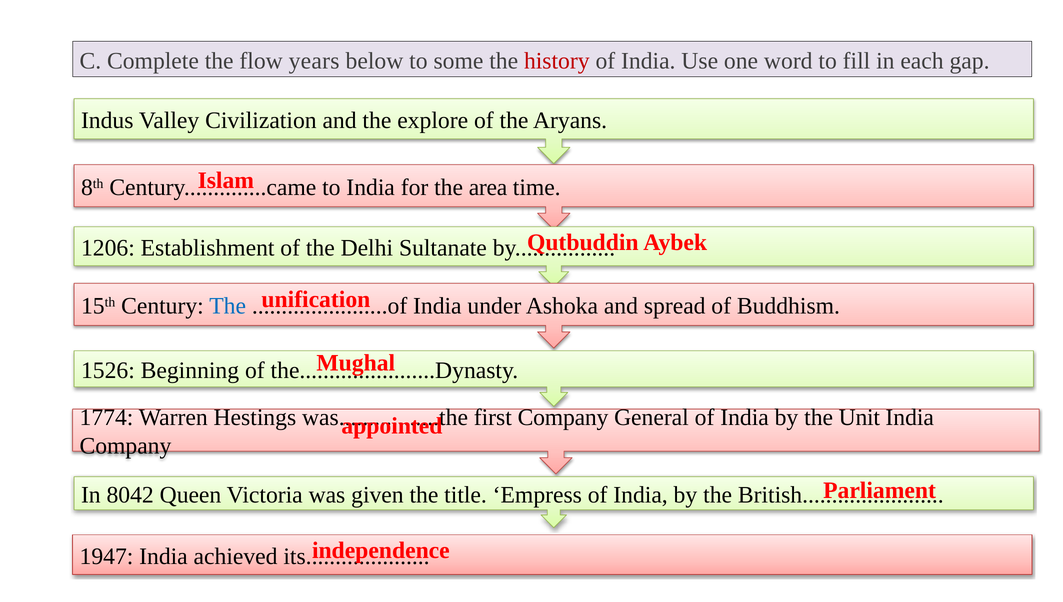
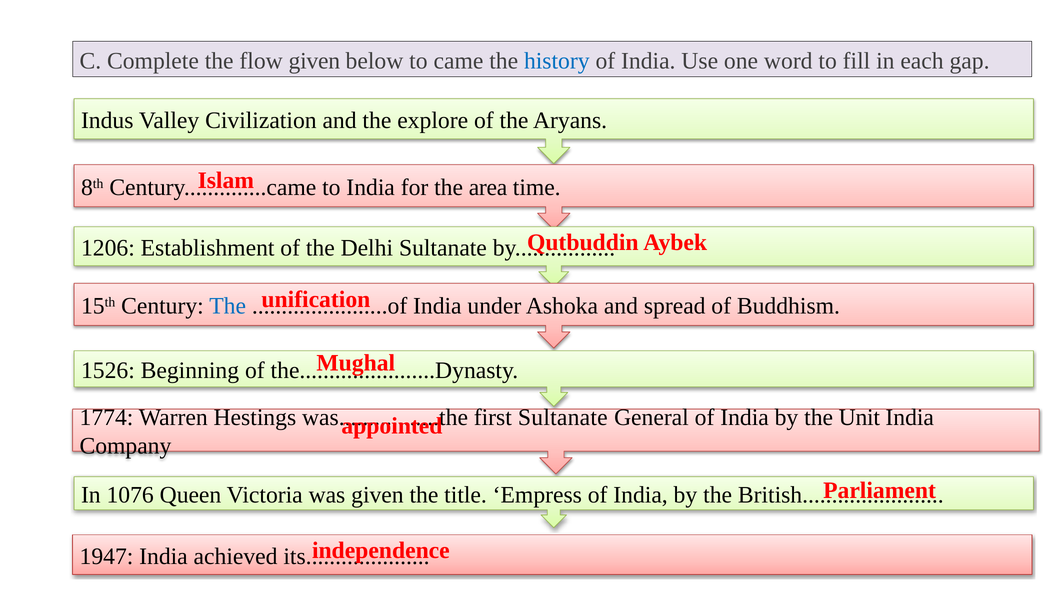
flow years: years -> given
some: some -> came
history colour: red -> blue
first Company: Company -> Sultanate
8042: 8042 -> 1076
